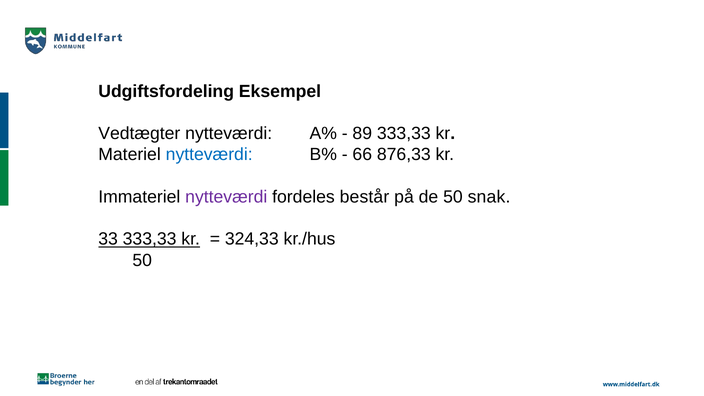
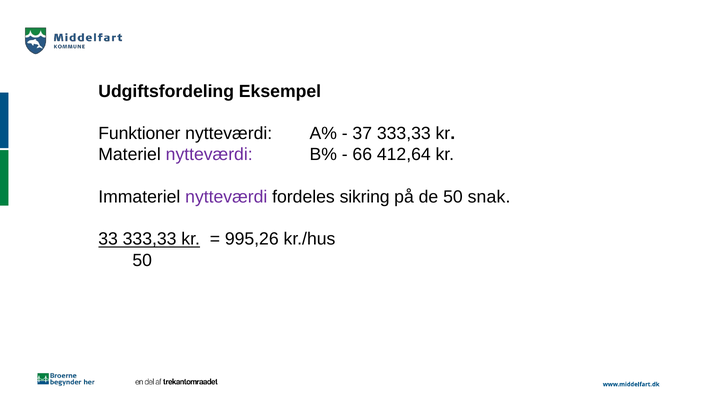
Vedtægter: Vedtægter -> Funktioner
89: 89 -> 37
nytteværdi at (209, 155) colour: blue -> purple
876,33: 876,33 -> 412,64
består: består -> sikring
324,33: 324,33 -> 995,26
